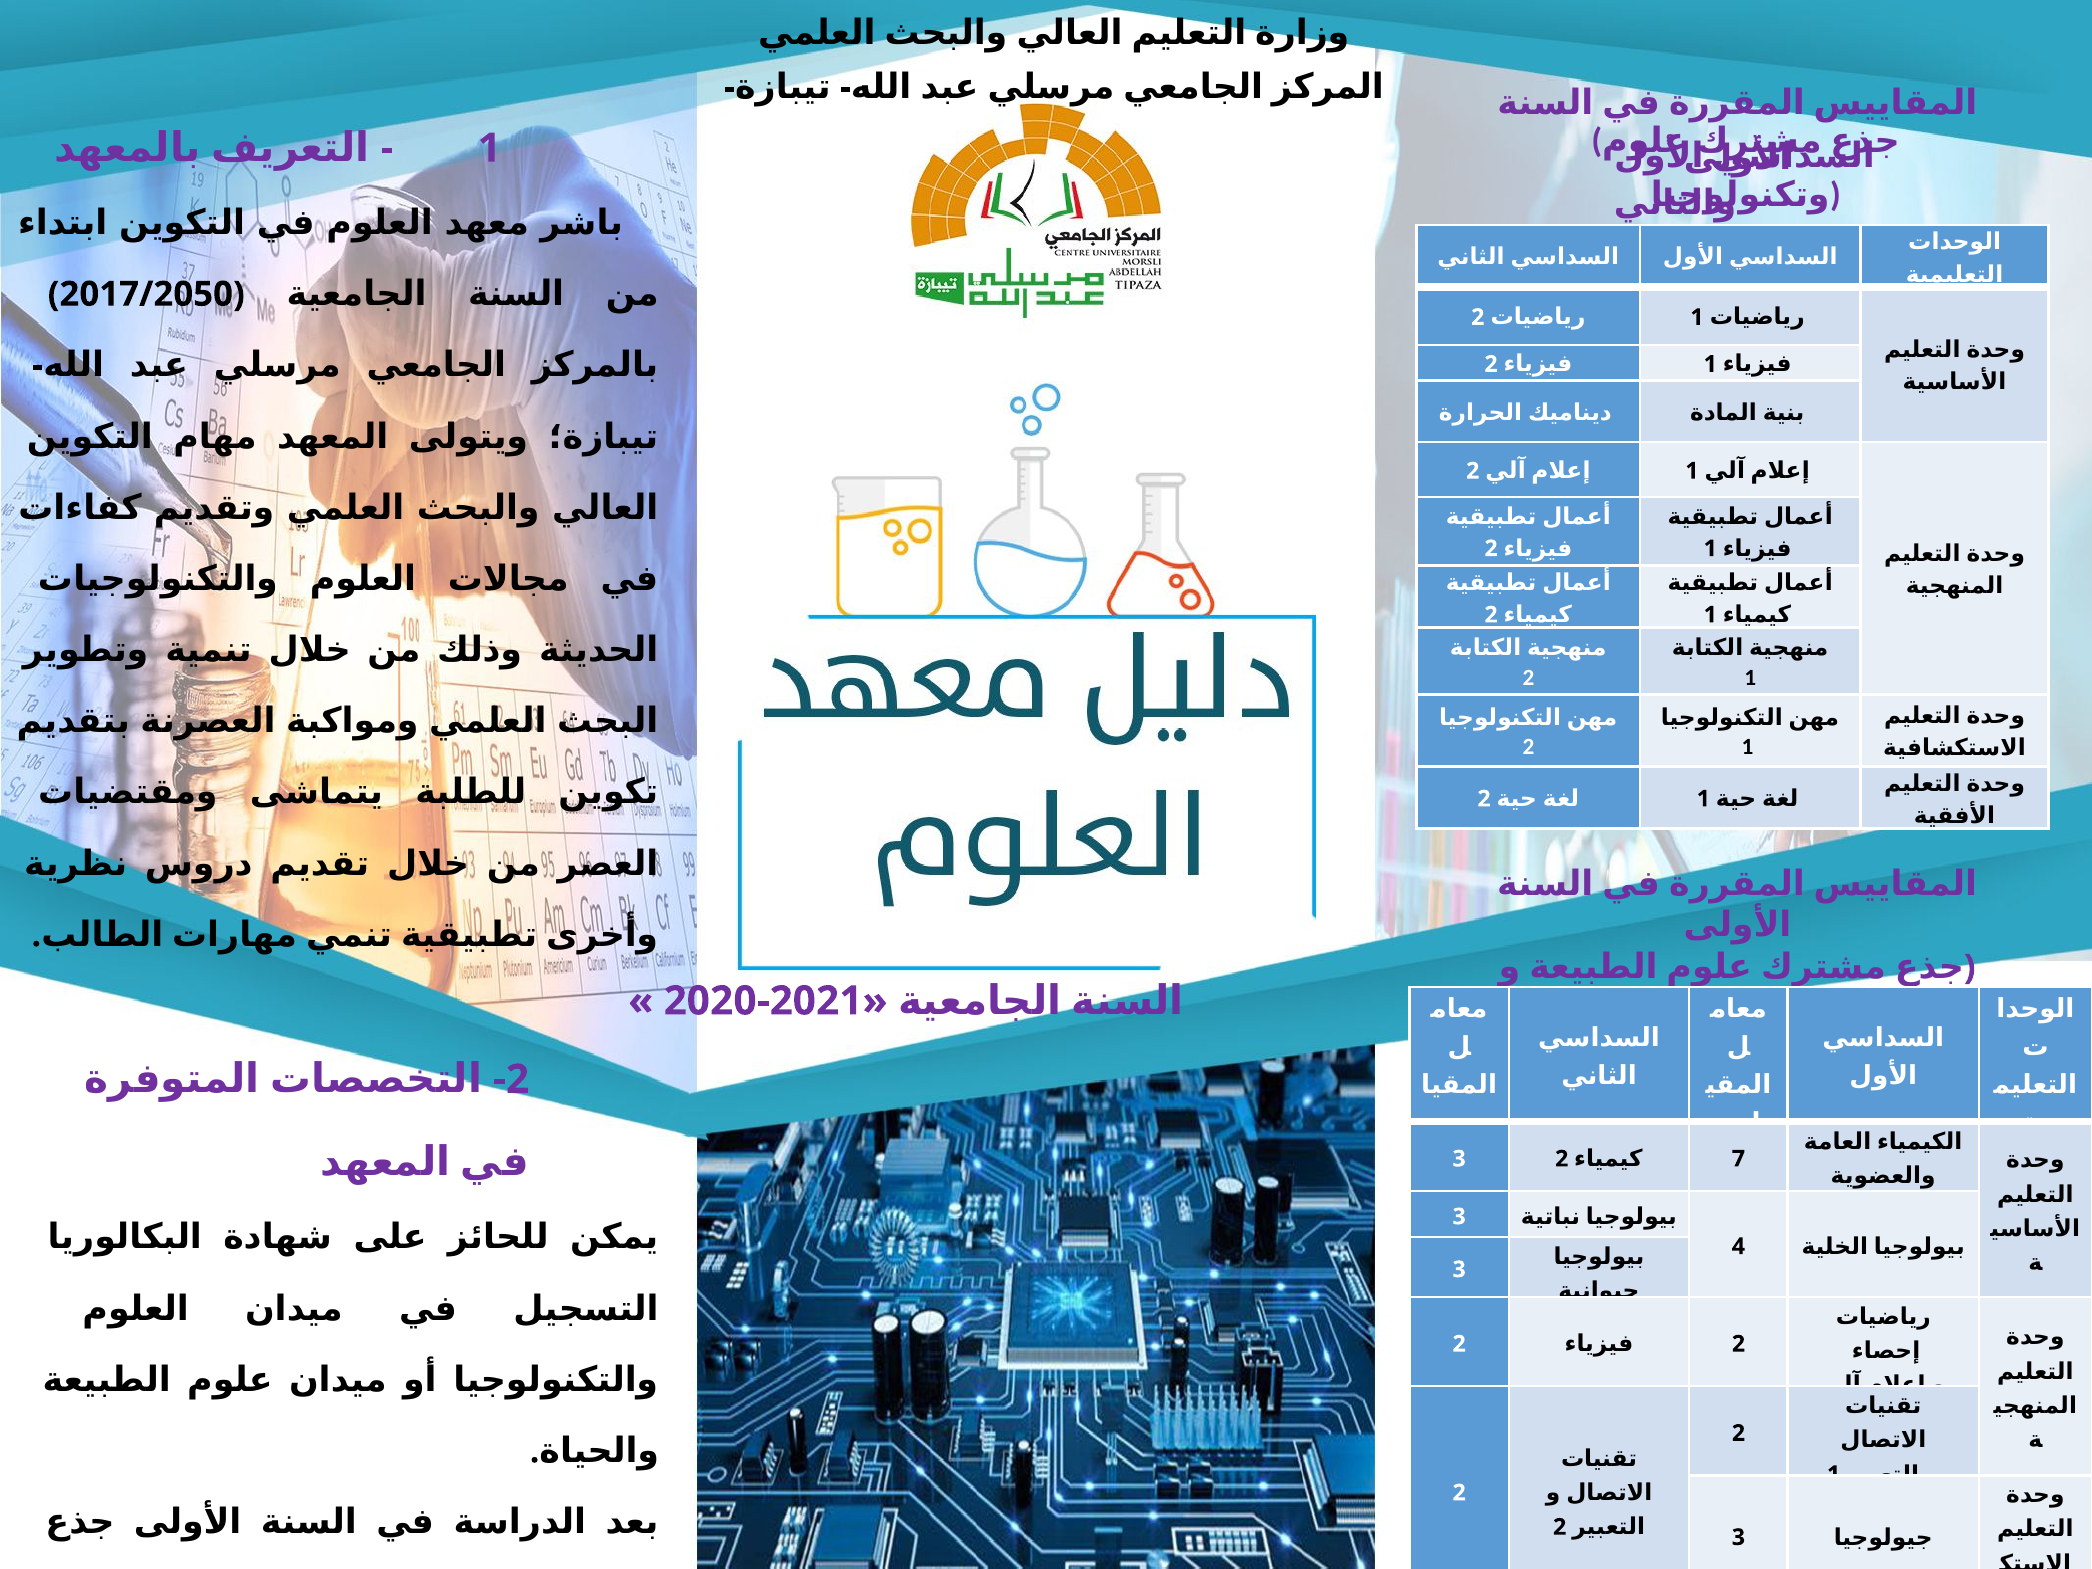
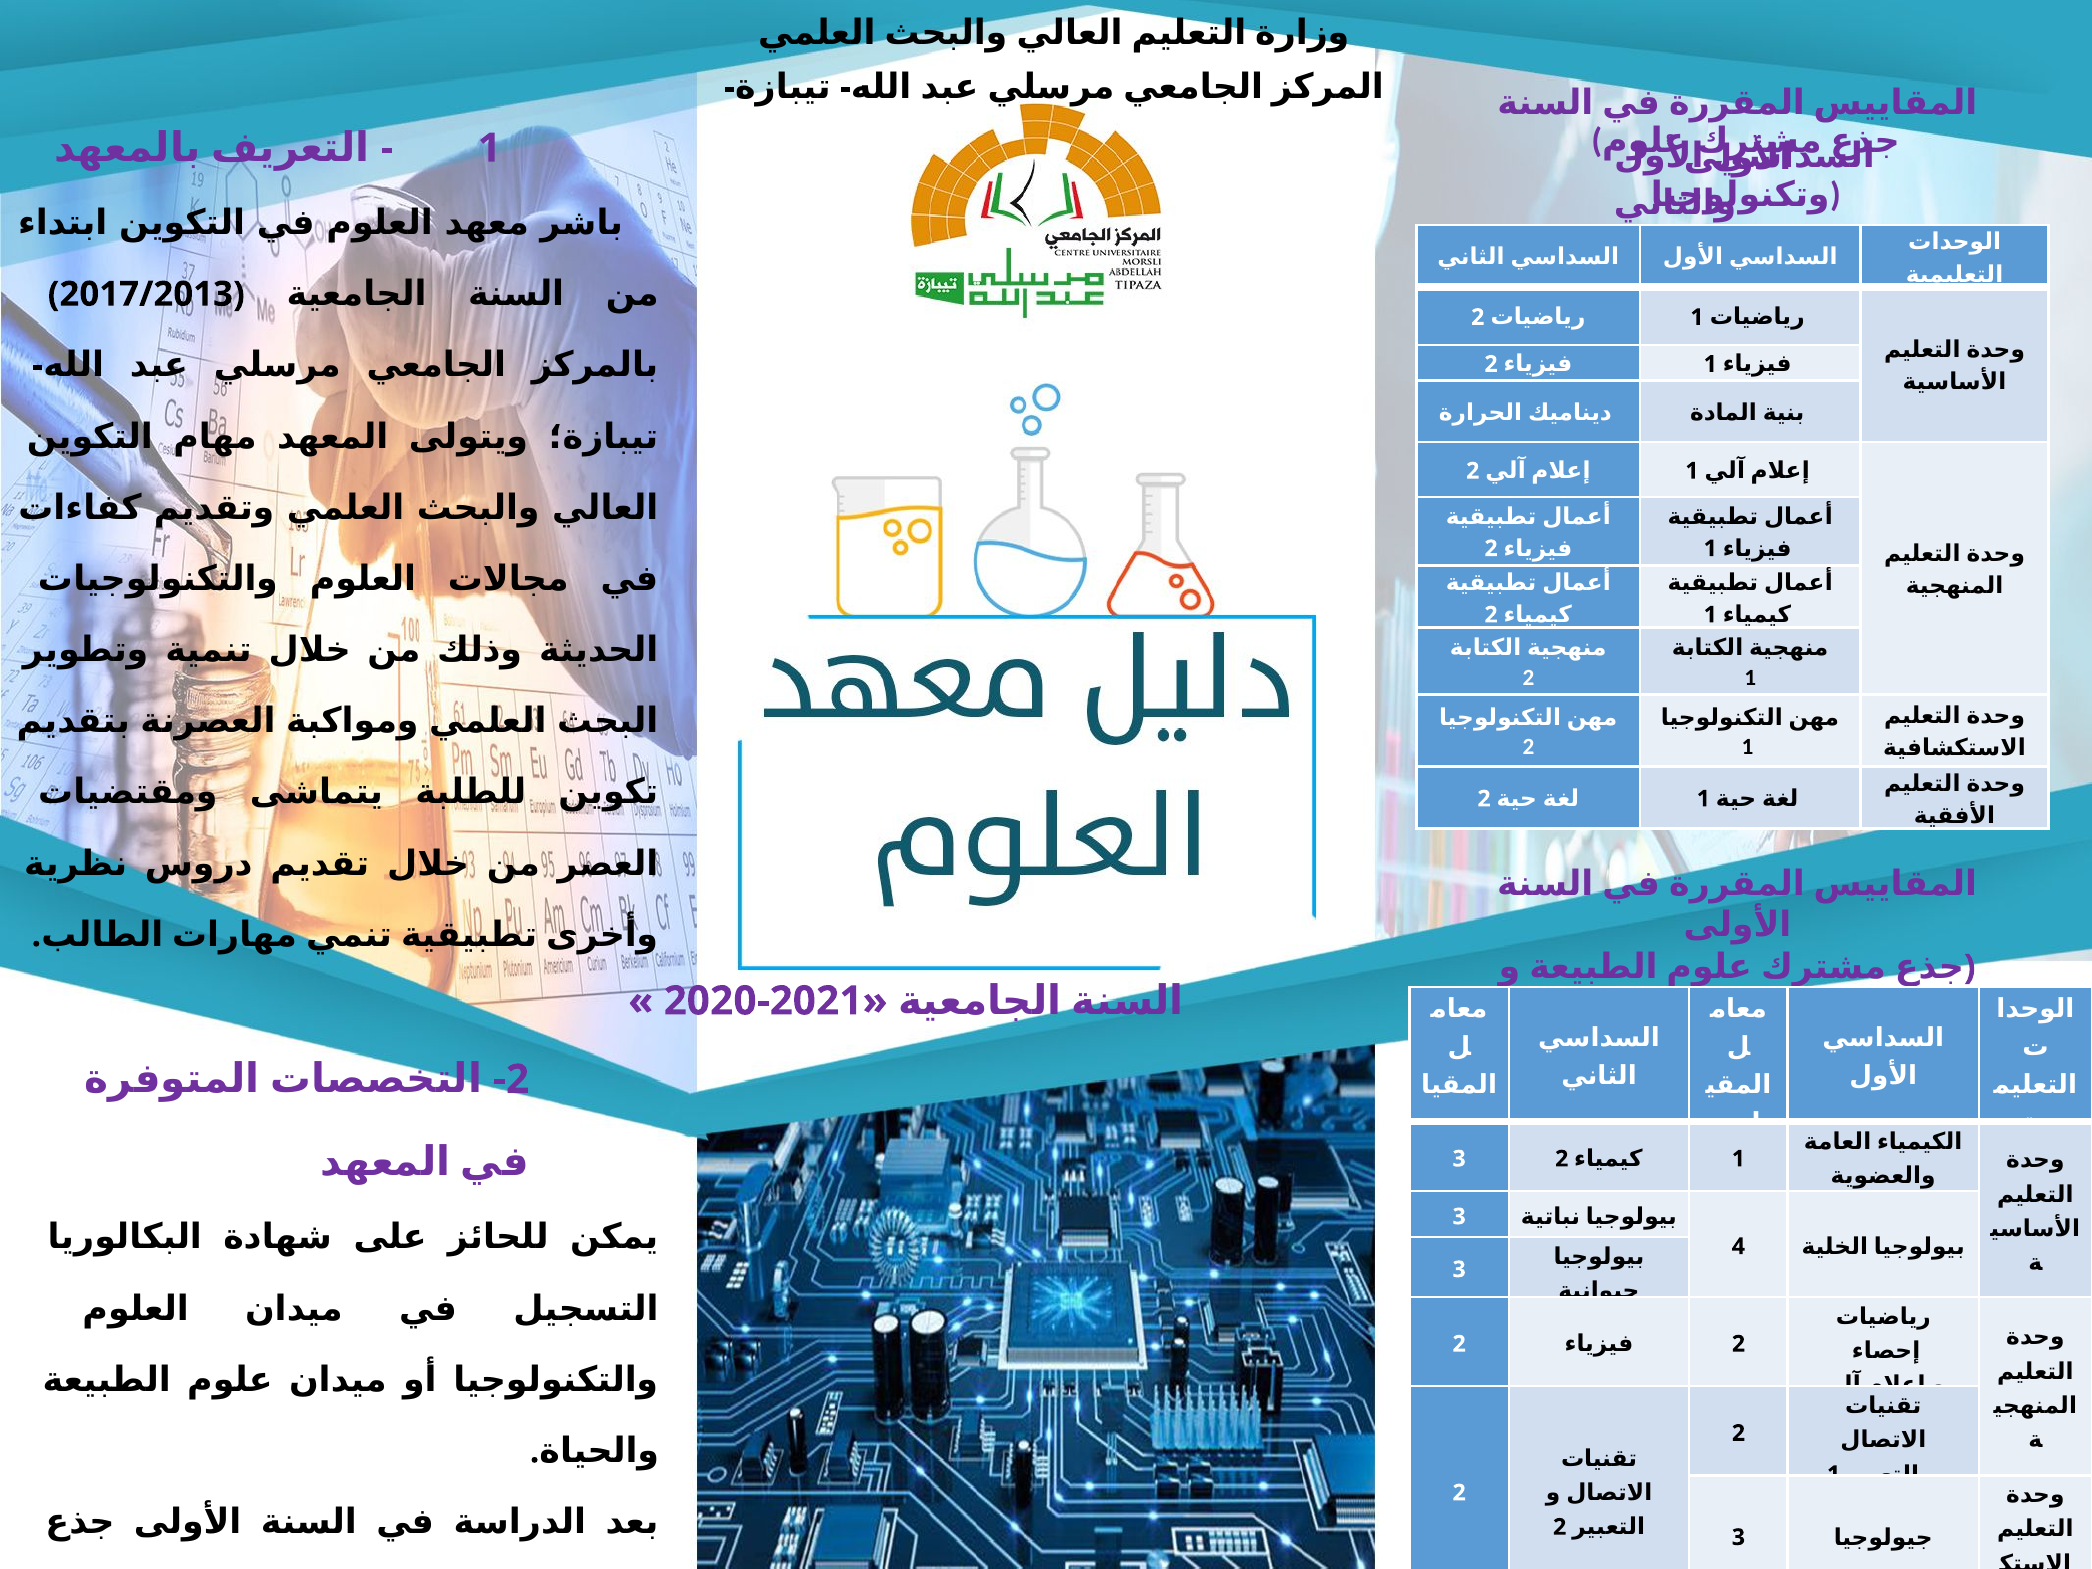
2017/2050: 2017/2050 -> 2017/2013
2 7: 7 -> 1
